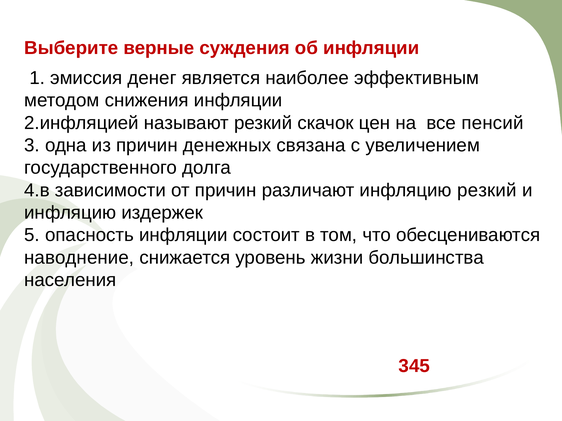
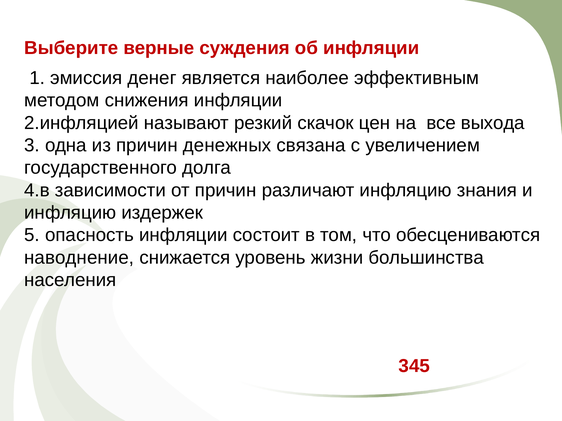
пенсий: пенсий -> выхода
инфляцию резкий: резкий -> знания
